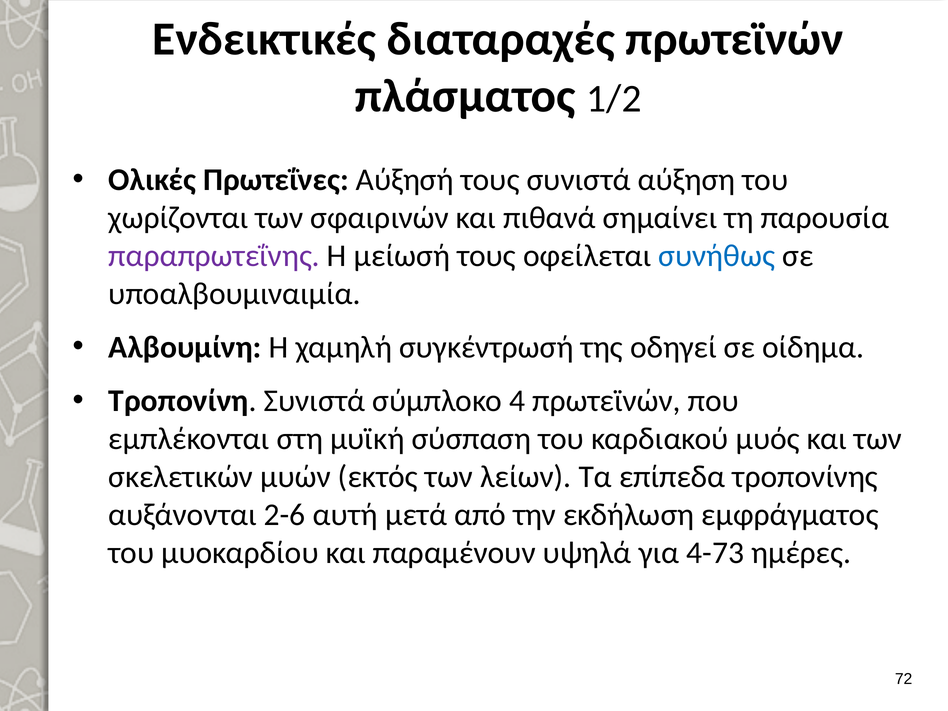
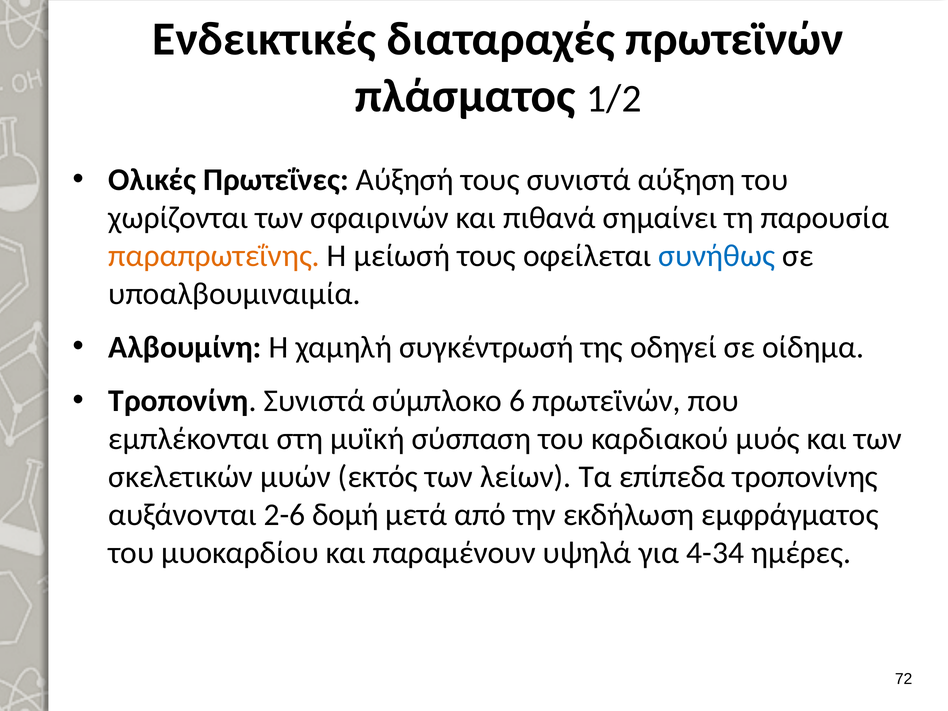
παραπρωτεΐνης colour: purple -> orange
4: 4 -> 6
αυτή: αυτή -> δομή
4-73: 4-73 -> 4-34
